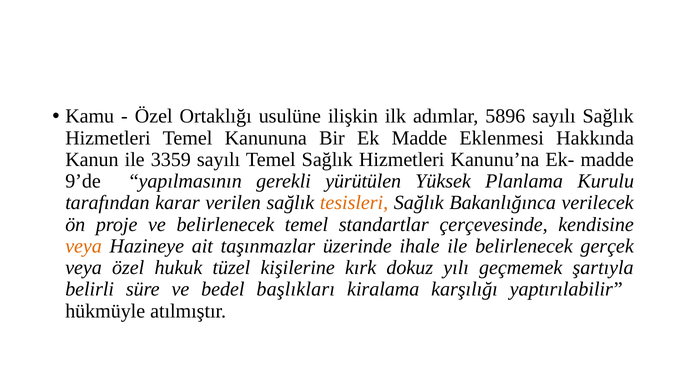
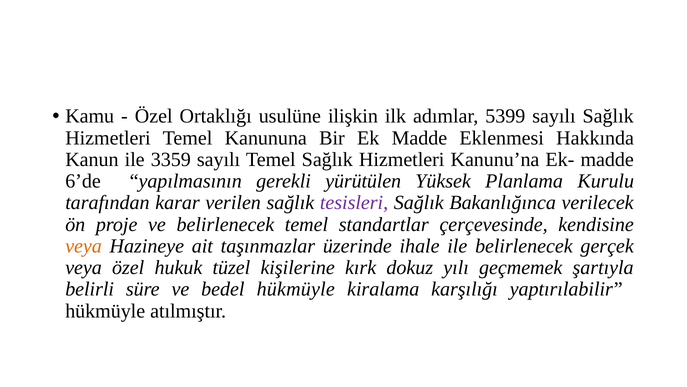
5896: 5896 -> 5399
9’de: 9’de -> 6’de
tesisleri colour: orange -> purple
bedel başlıkları: başlıkları -> hükmüyle
